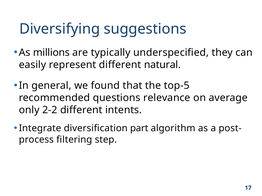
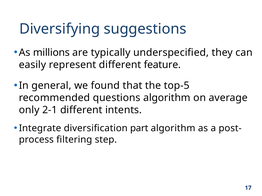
natural: natural -> feature
questions relevance: relevance -> algorithm
2-2: 2-2 -> 2-1
